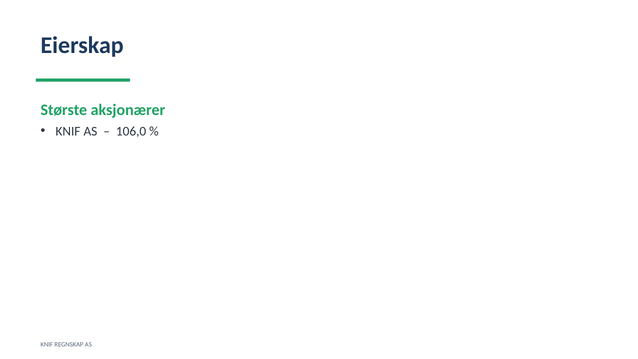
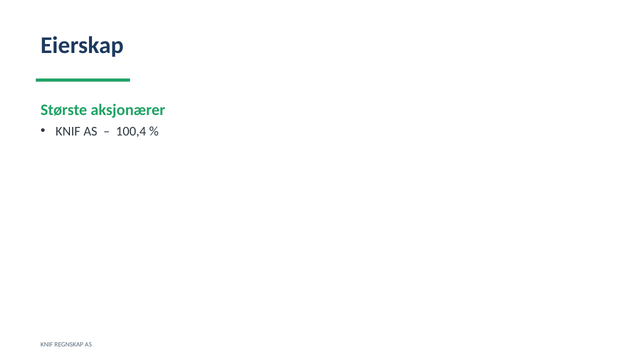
106,0: 106,0 -> 100,4
